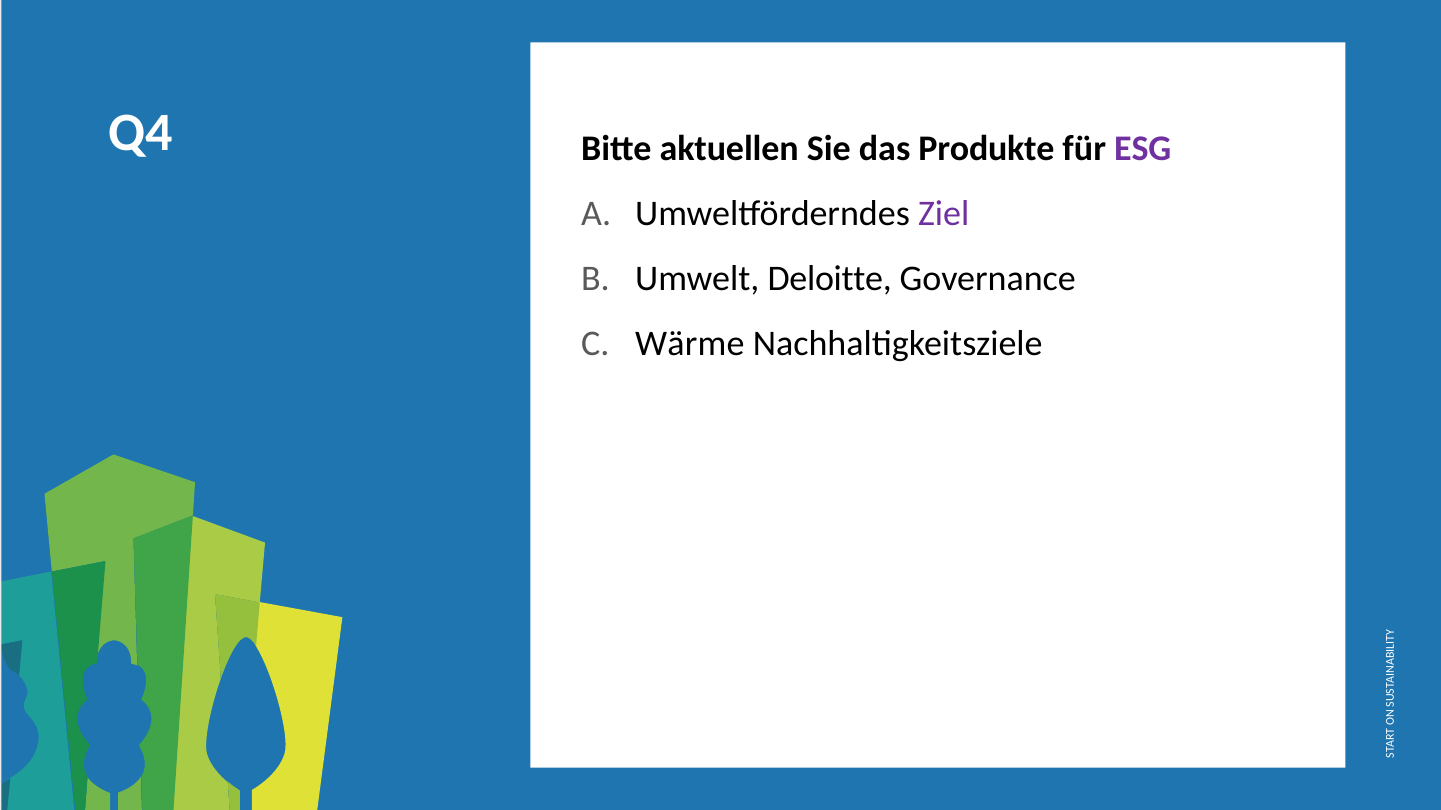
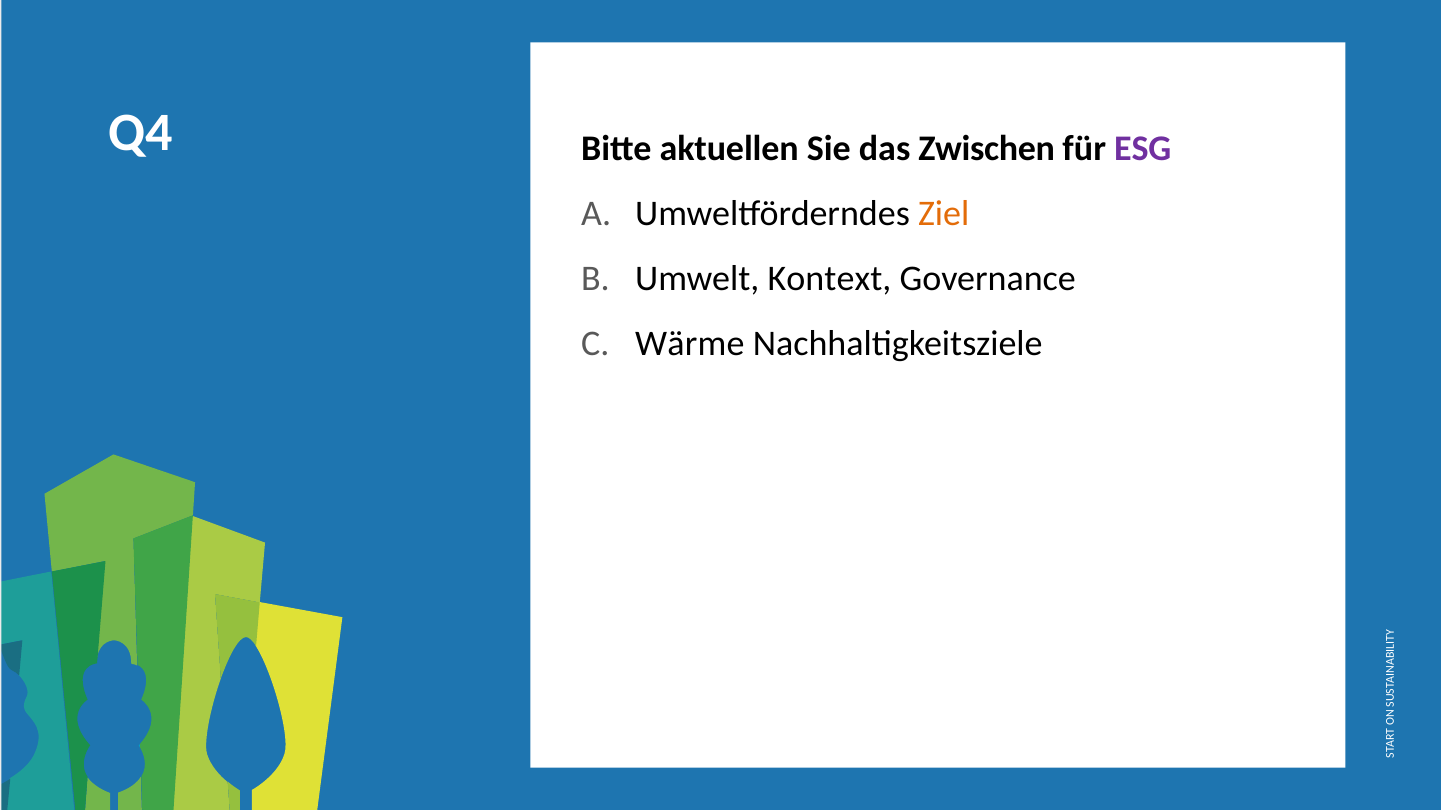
Produkte: Produkte -> Zwischen
Ziel colour: purple -> orange
Deloitte: Deloitte -> Kontext
